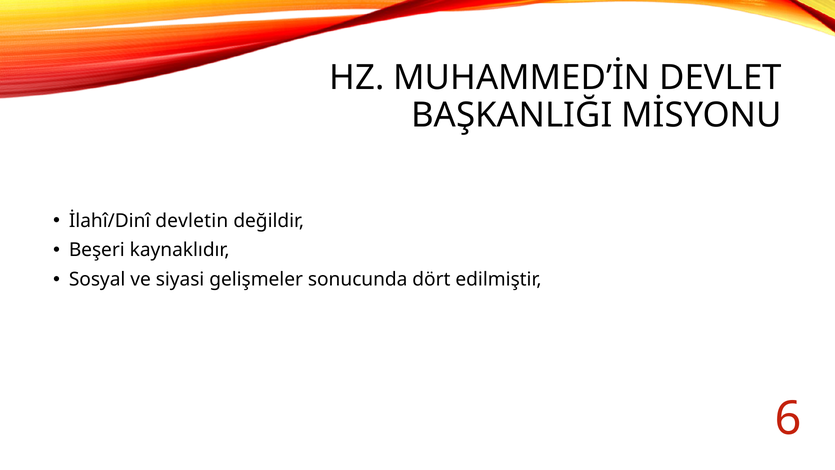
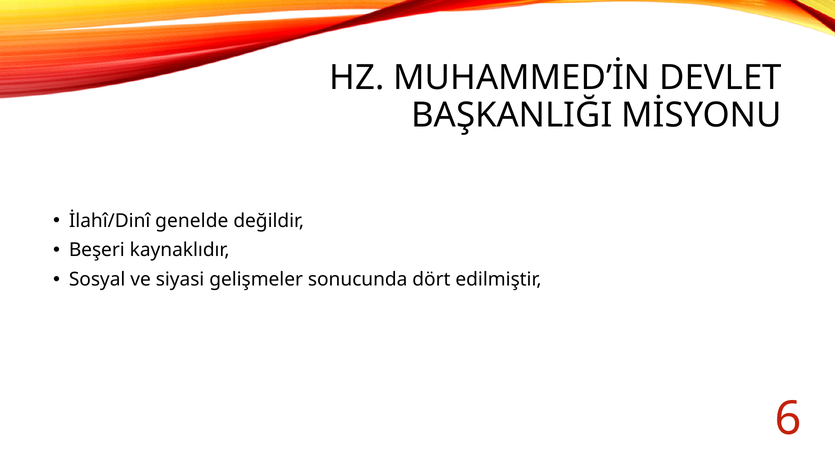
devletin: devletin -> genelde
